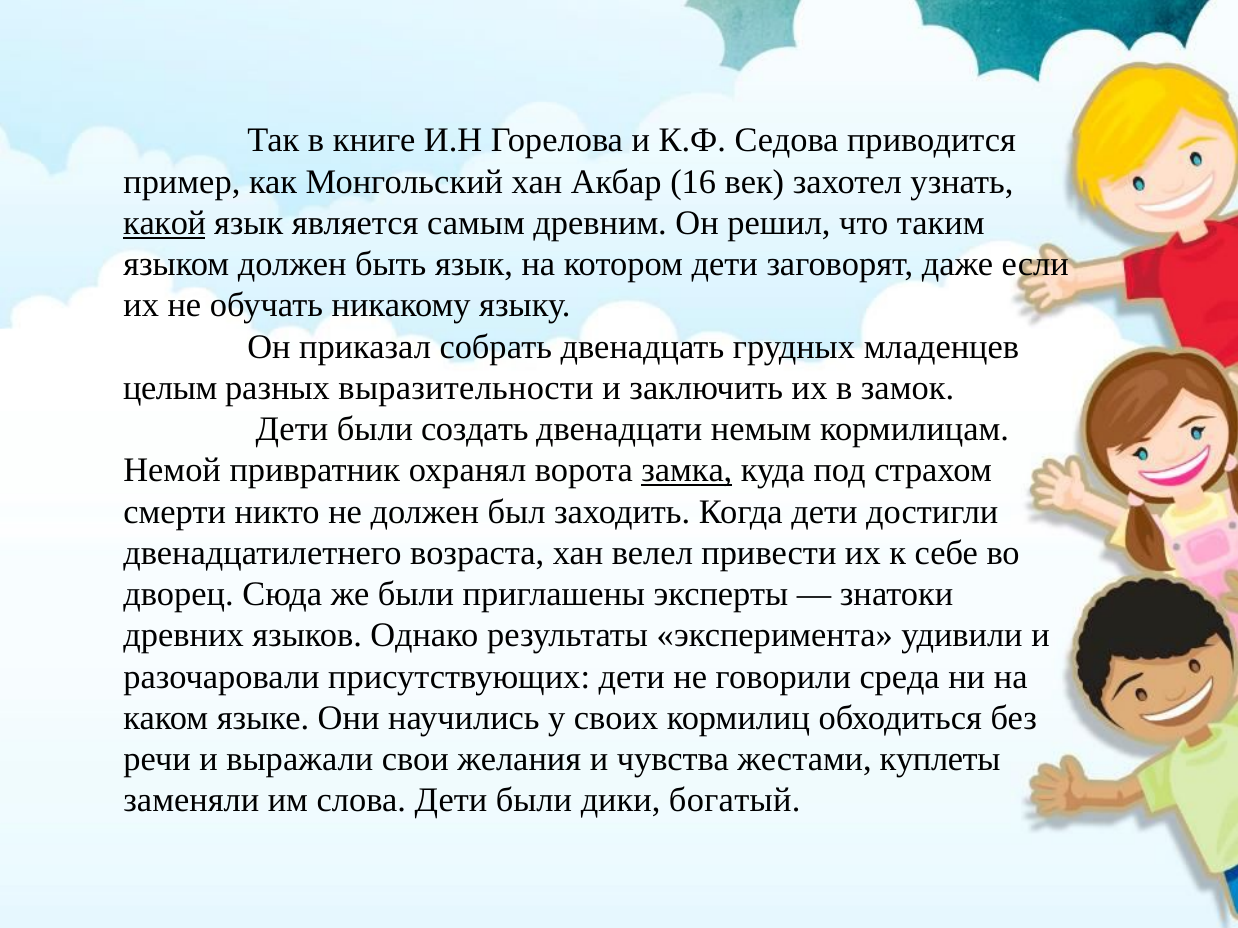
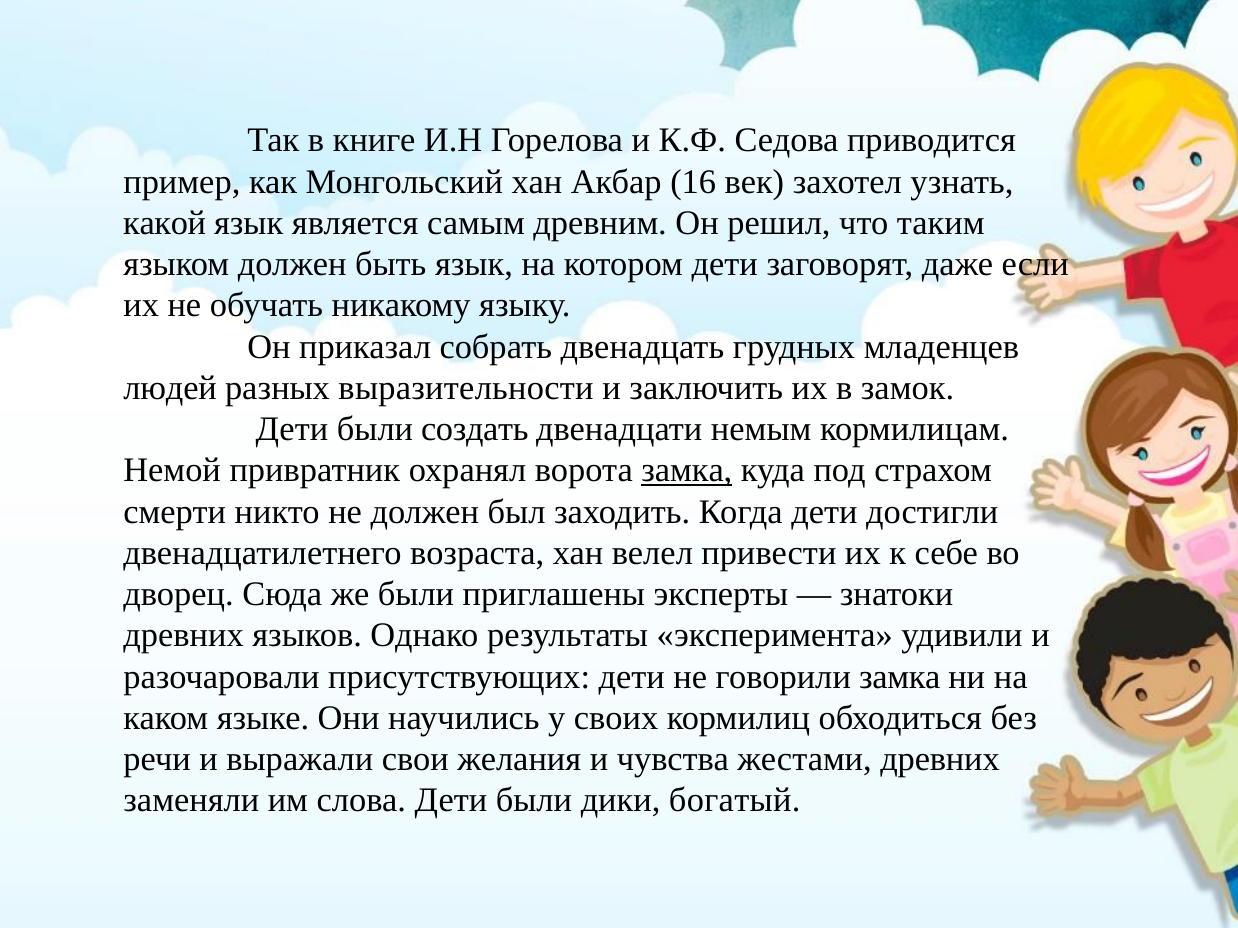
какой underline: present -> none
целым: целым -> людей
говорили среда: среда -> замка
жестами куплеты: куплеты -> древних
